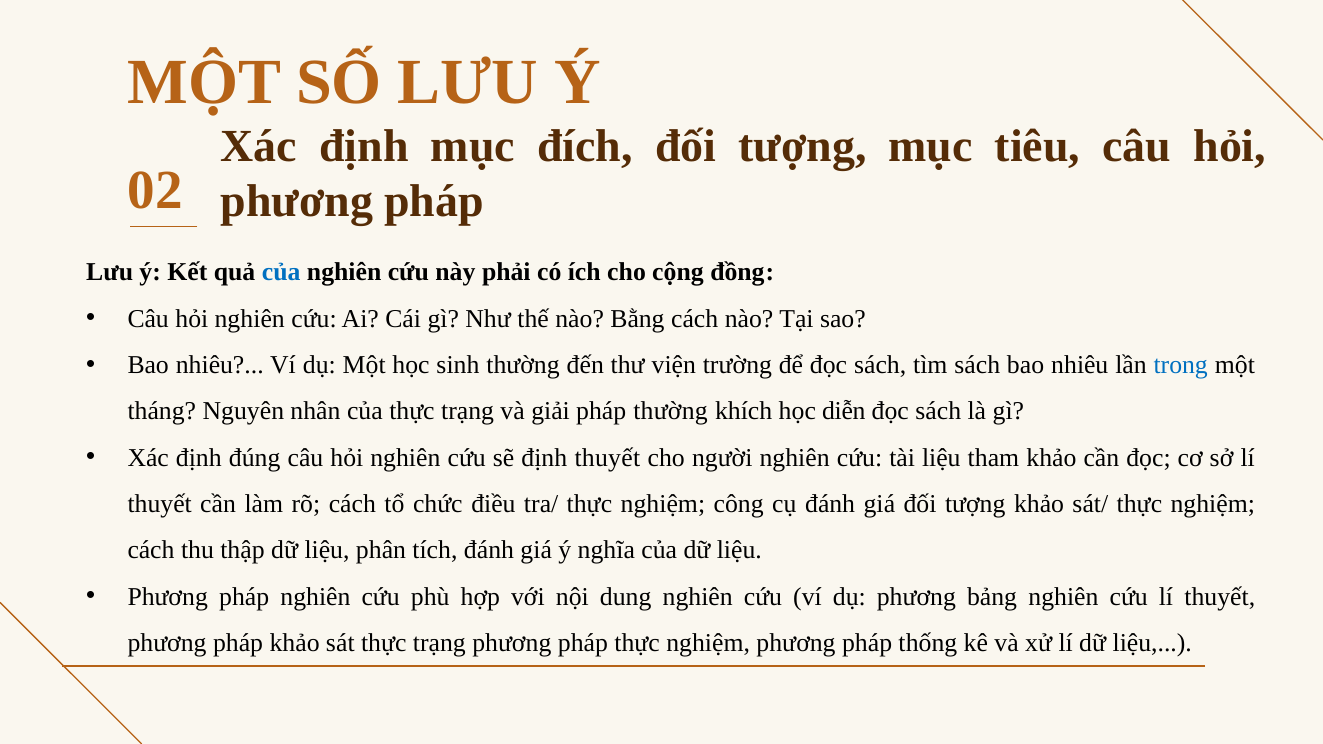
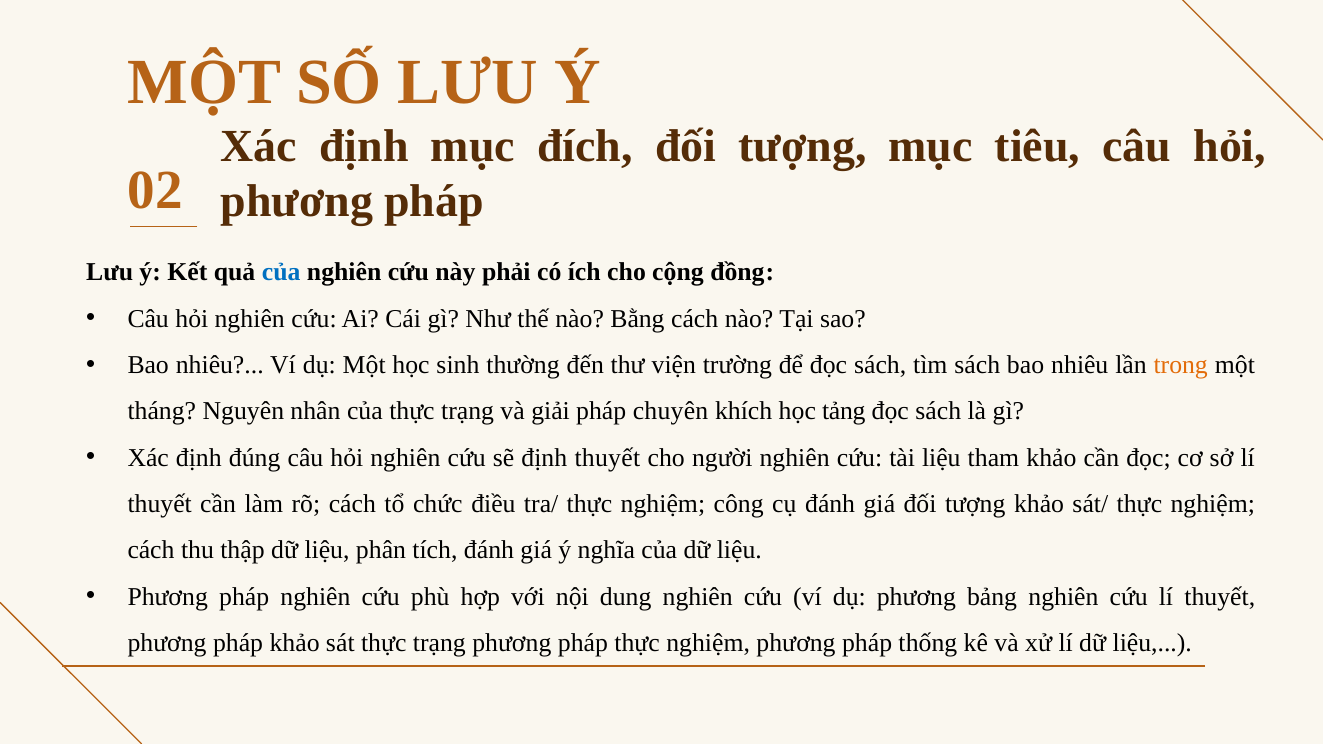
trong colour: blue -> orange
pháp thường: thường -> chuyên
diễn: diễn -> tảng
